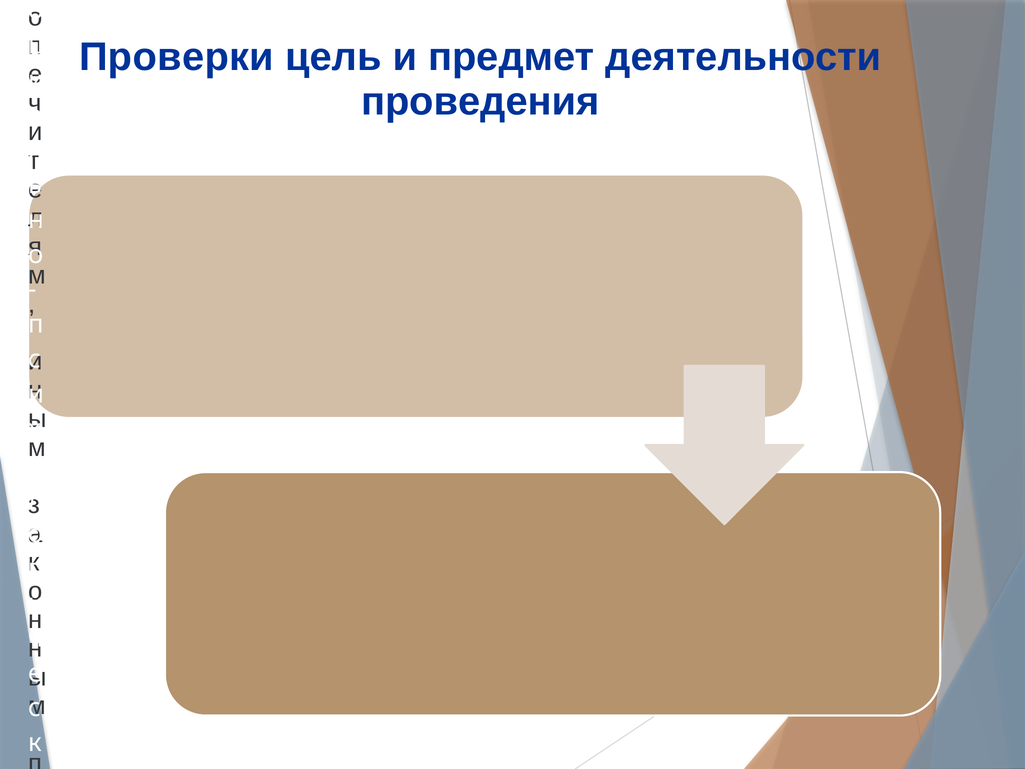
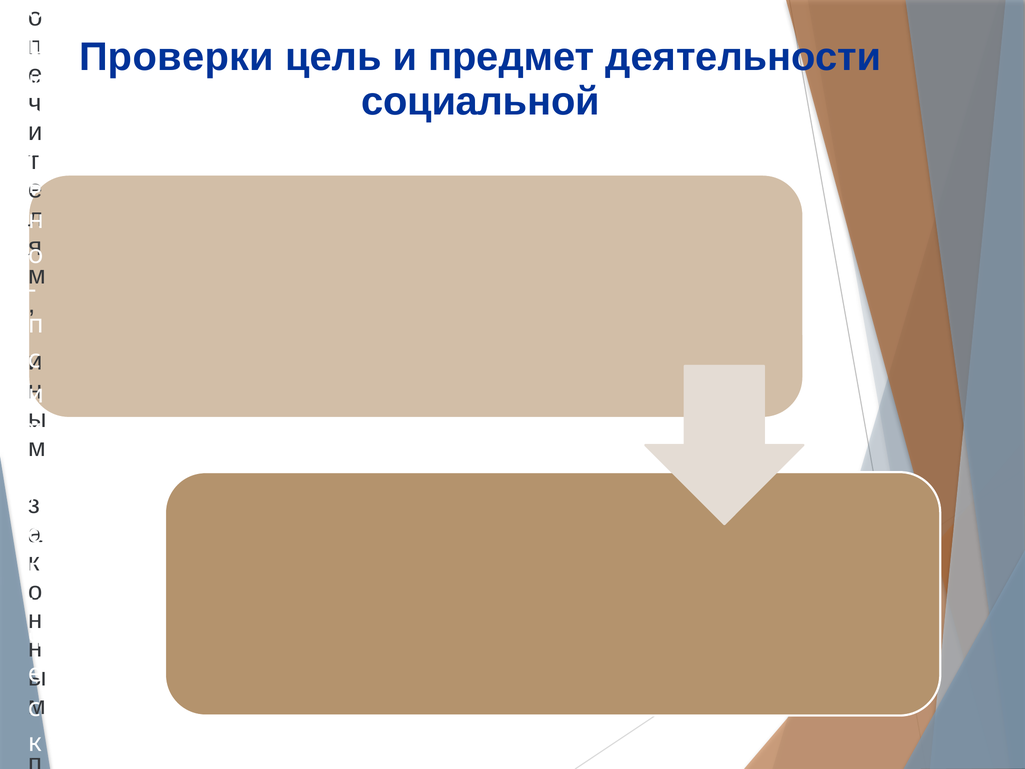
проведения: проведения -> социальной
